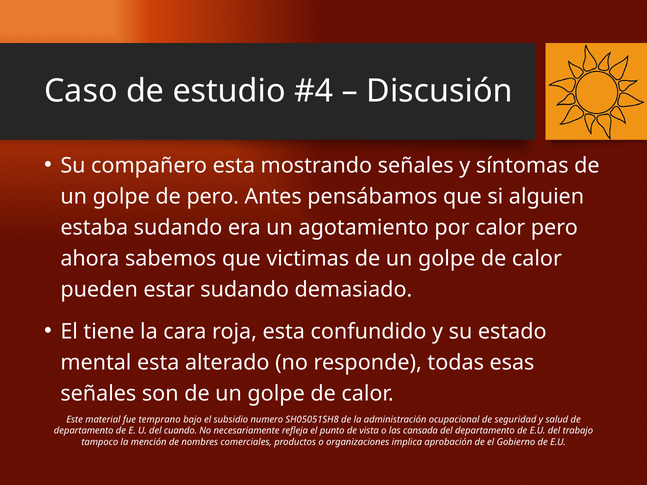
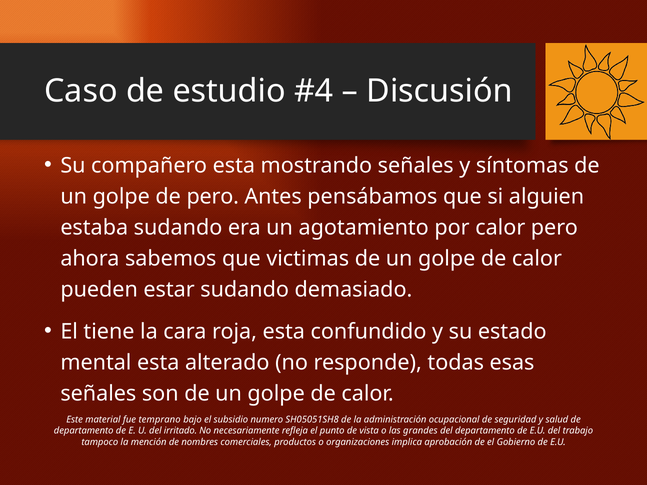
cuando: cuando -> irritado
cansada: cansada -> grandes
